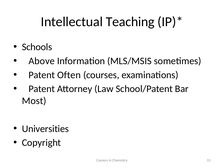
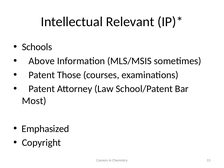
Teaching: Teaching -> Relevant
Often: Often -> Those
Universities: Universities -> Emphasized
